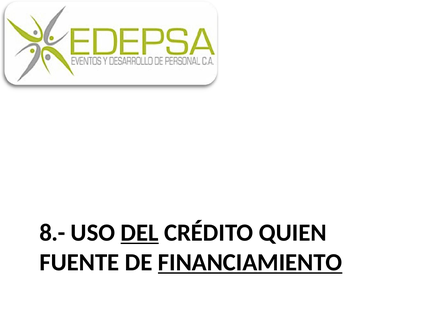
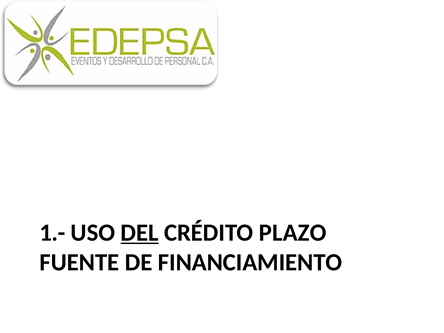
8.-: 8.- -> 1.-
QUIEN: QUIEN -> PLAZO
FINANCIAMIENTO underline: present -> none
